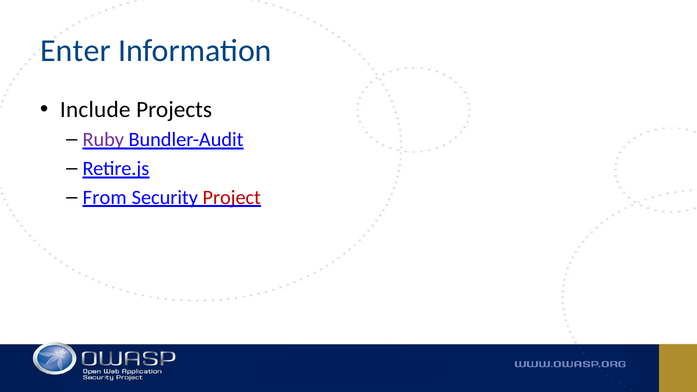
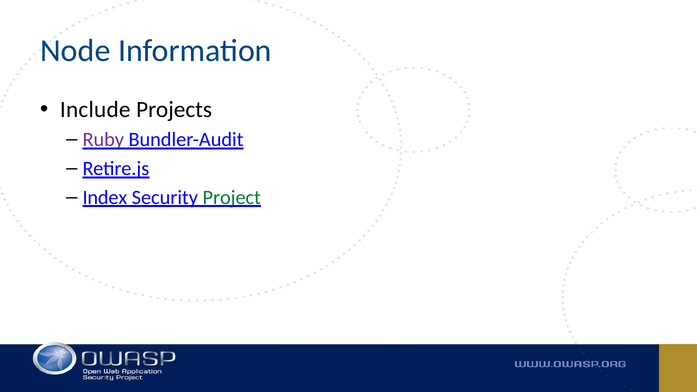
Enter: Enter -> Node
From: From -> Index
Project colour: red -> green
